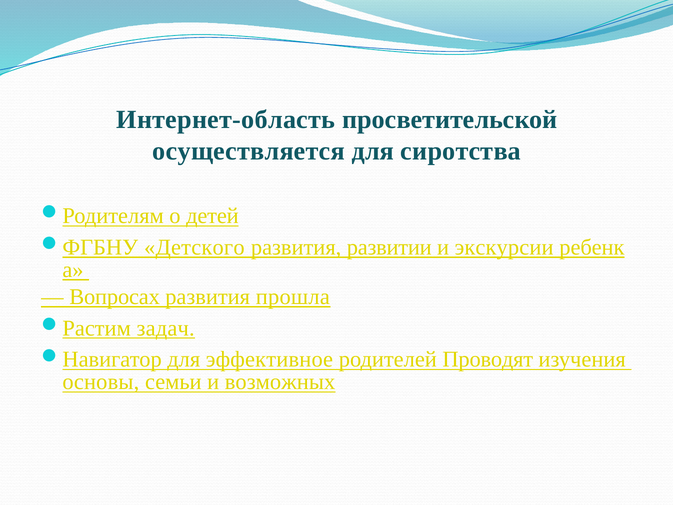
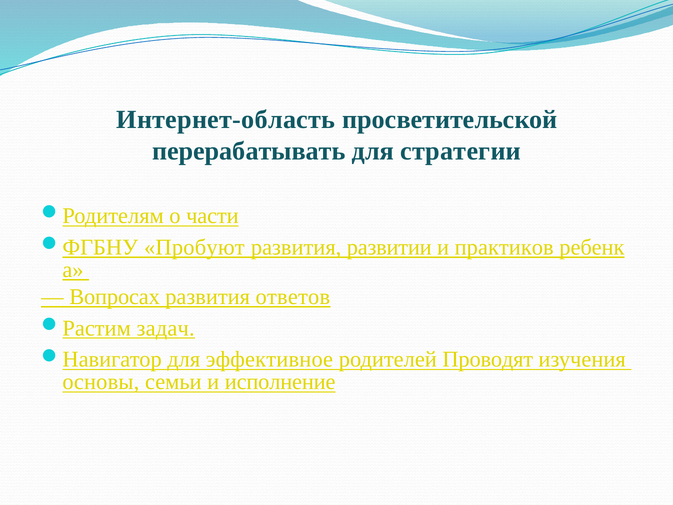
осуществляется: осуществляется -> перерабатывать
сиротства: сиротства -> стратегии
детей: детей -> части
Детского: Детского -> Пробуют
экскурсии: экскурсии -> практиков
прошла: прошла -> ответов
возможных: возможных -> исполнение
